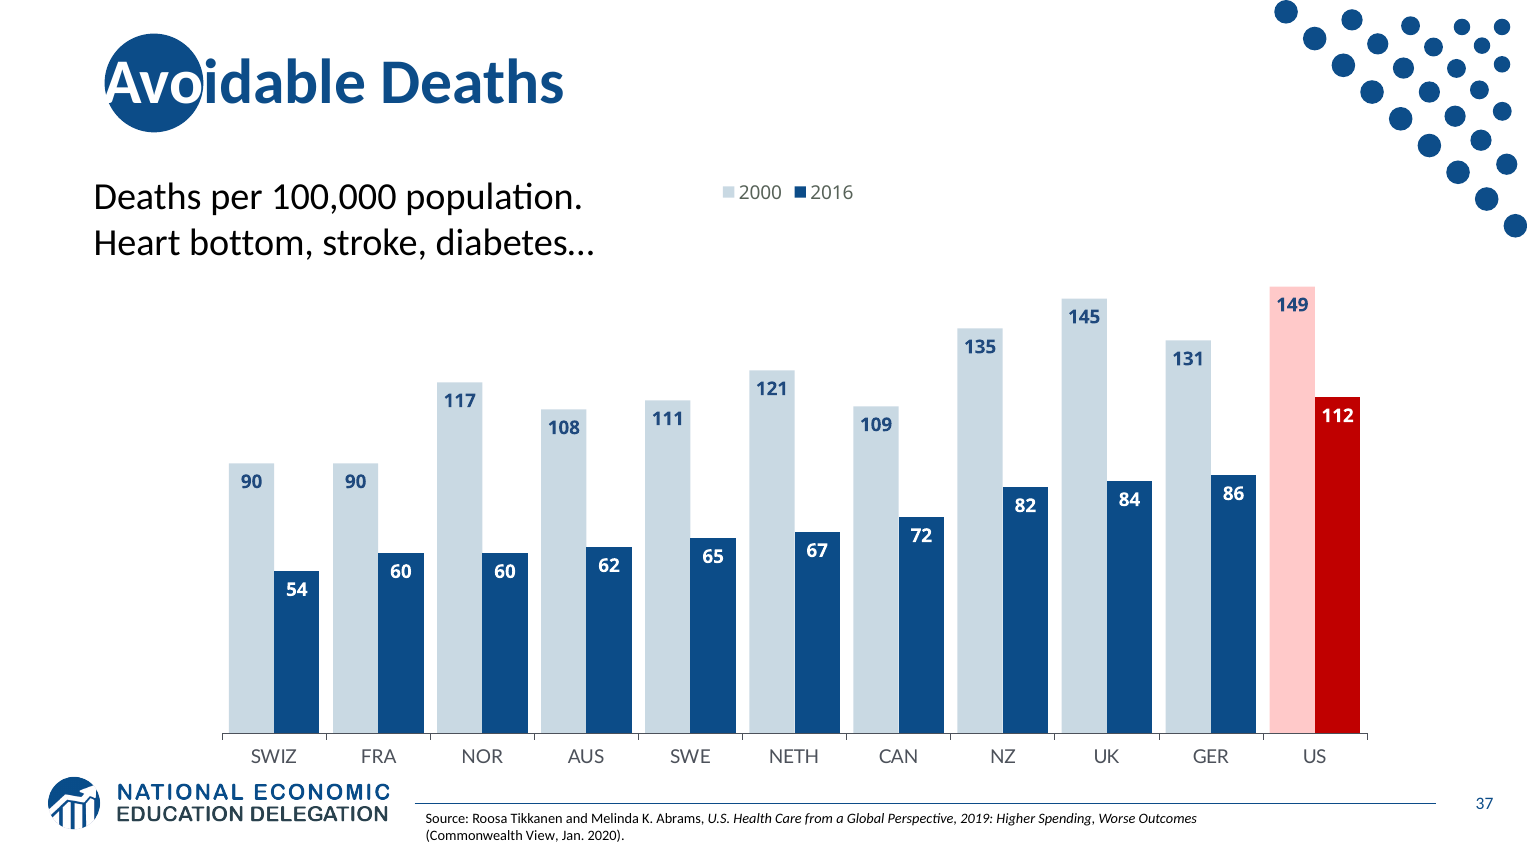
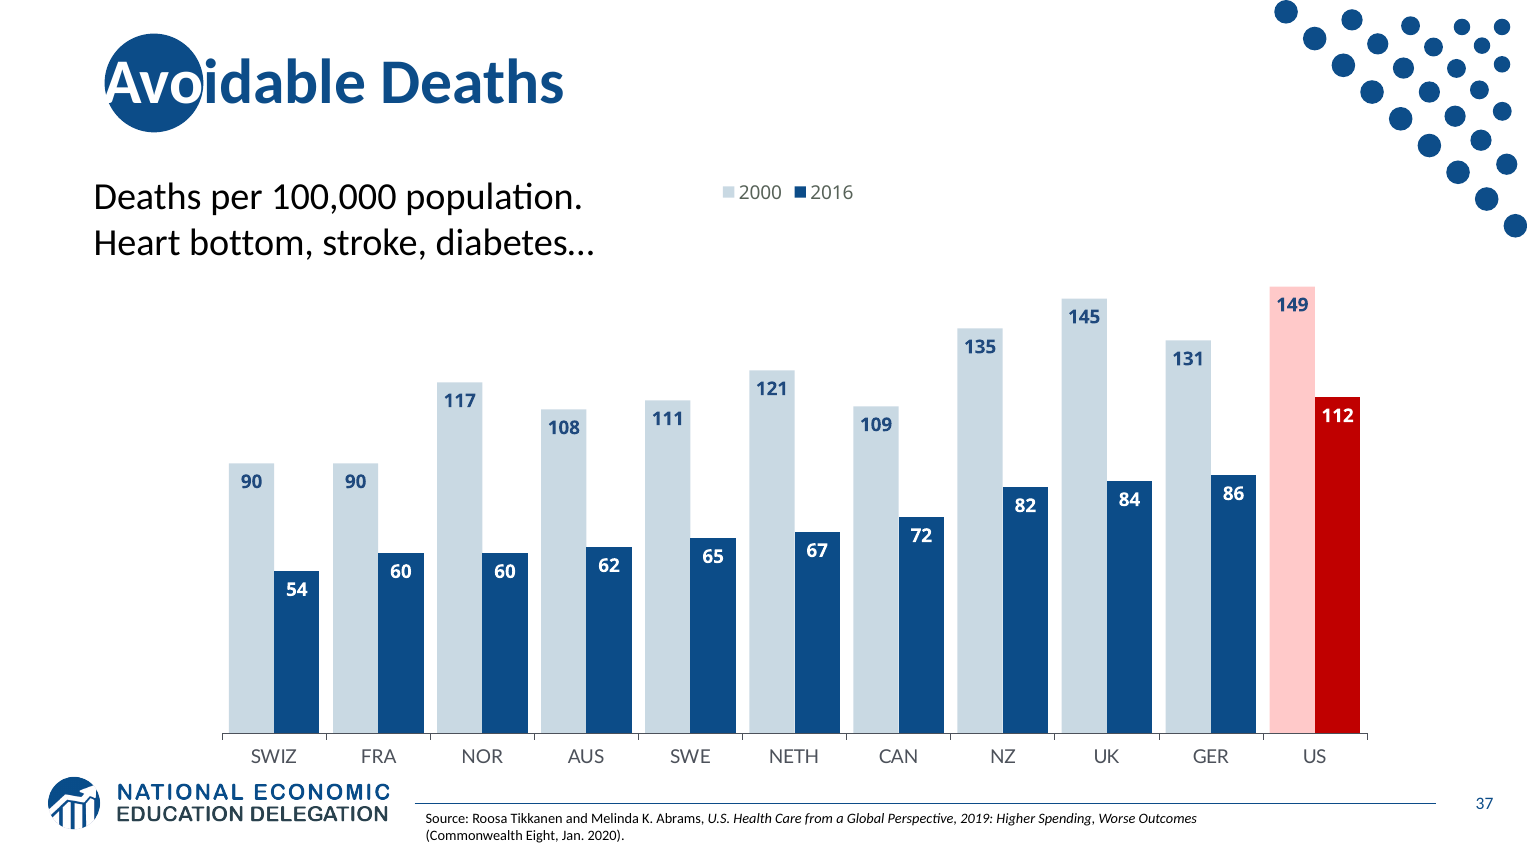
View: View -> Eight
